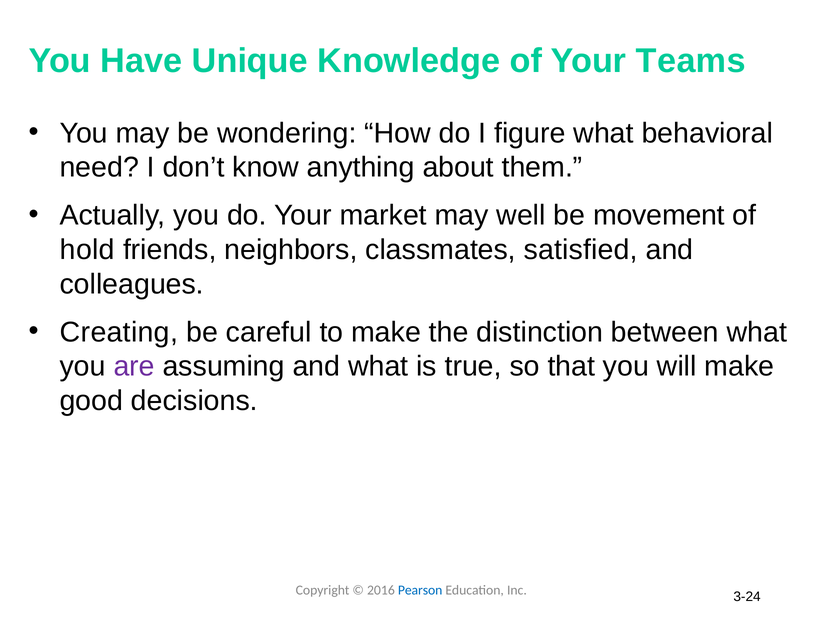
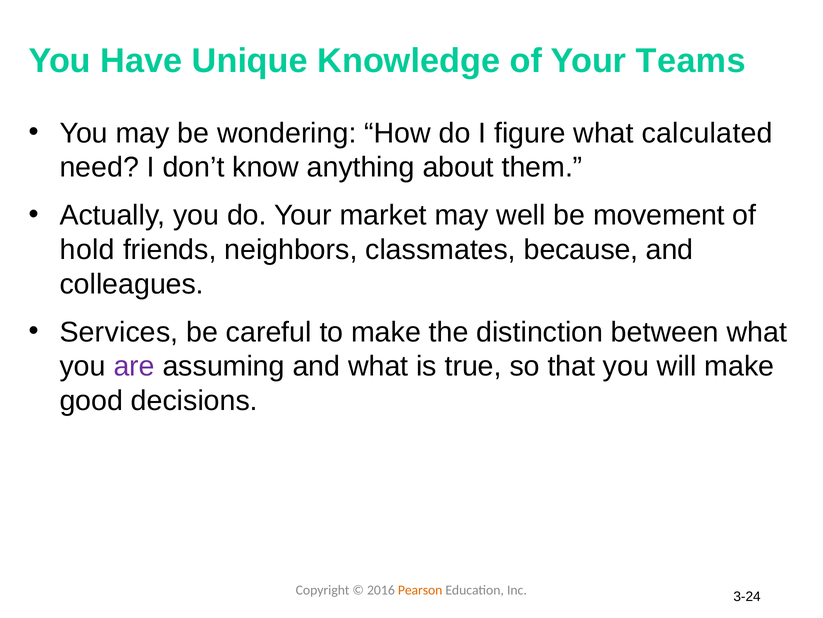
behavioral: behavioral -> calculated
satisfied: satisfied -> because
Creating: Creating -> Services
Pearson colour: blue -> orange
